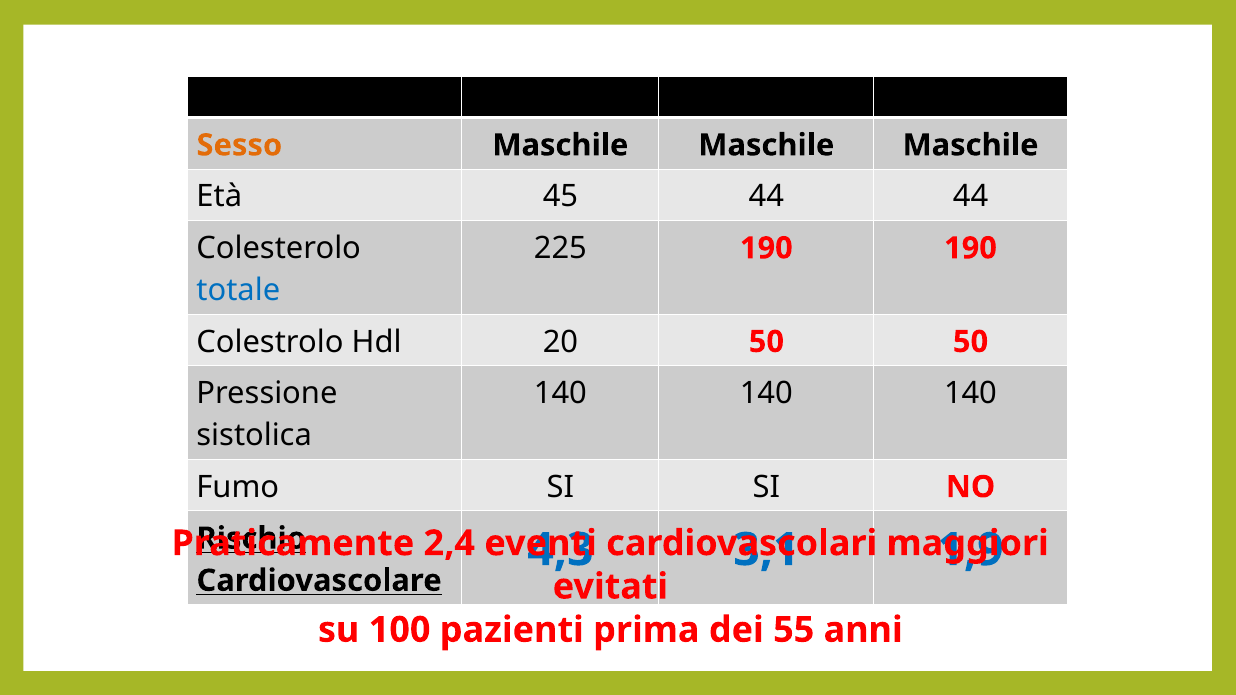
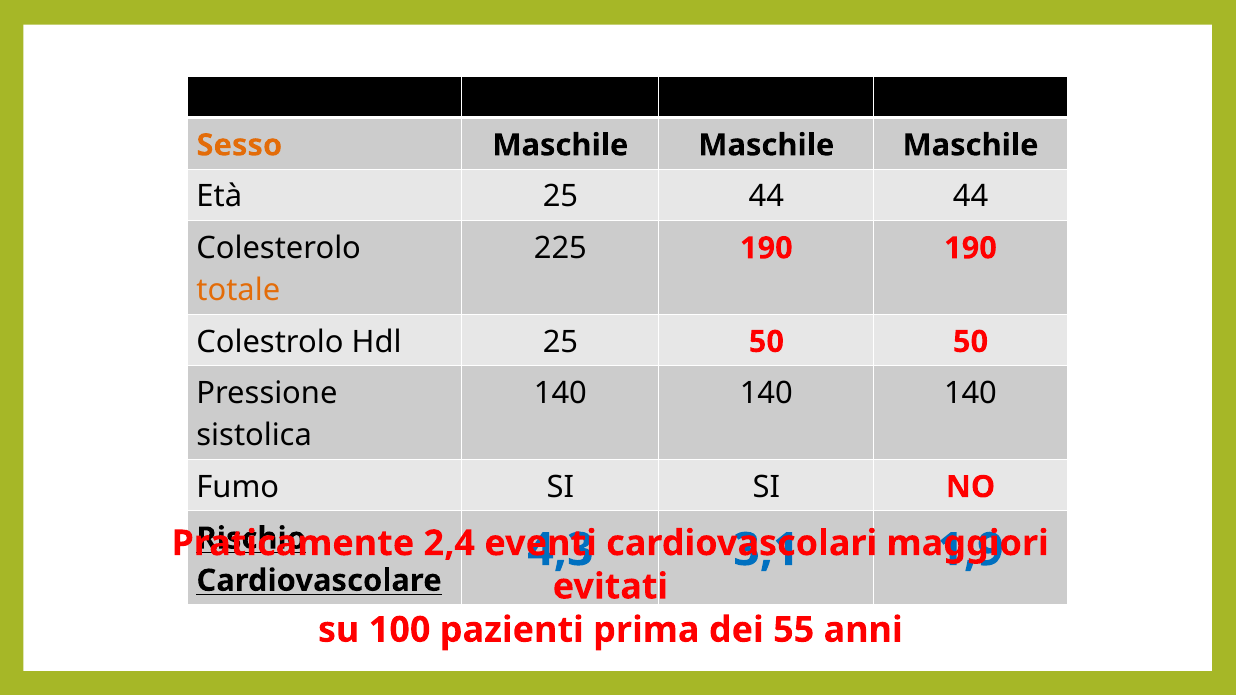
Età 45: 45 -> 25
totale colour: blue -> orange
Hdl 20: 20 -> 25
